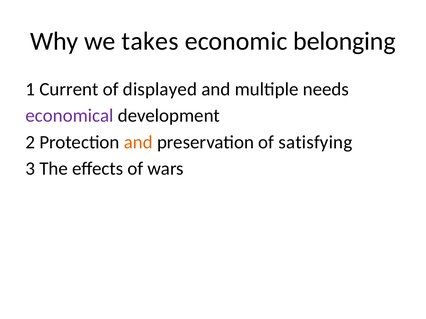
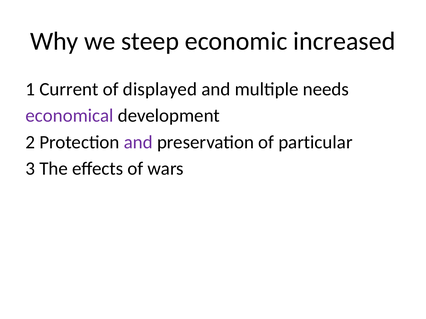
takes: takes -> steep
belonging: belonging -> increased
and at (138, 142) colour: orange -> purple
satisfying: satisfying -> particular
